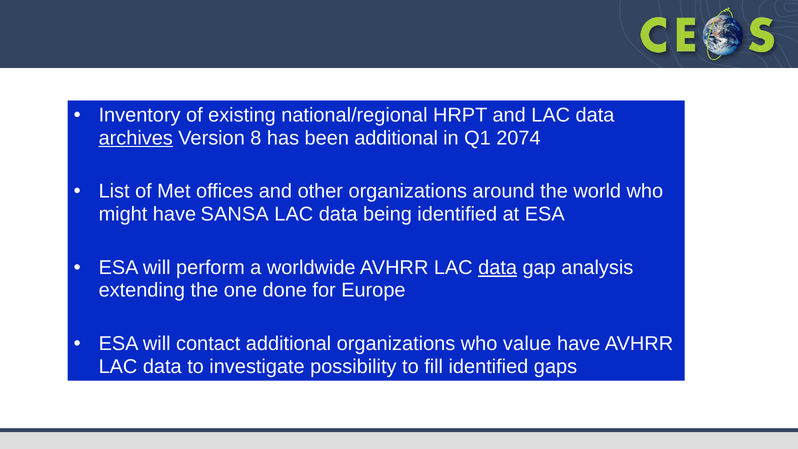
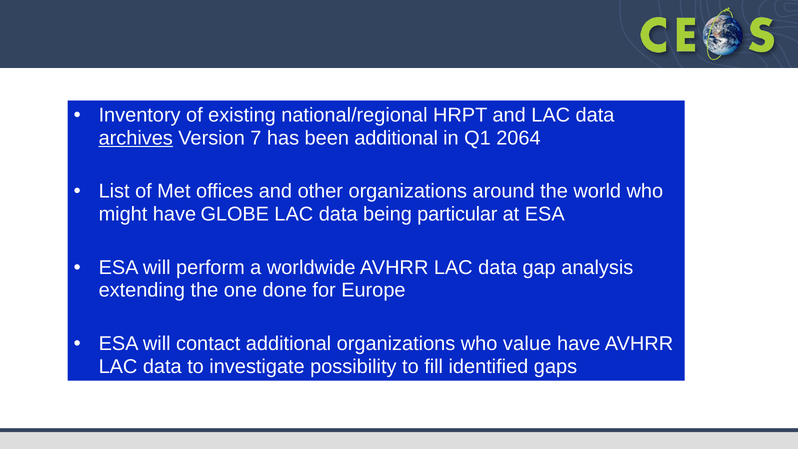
8: 8 -> 7
2074: 2074 -> 2064
SANSA: SANSA -> GLOBE
being identified: identified -> particular
data at (498, 268) underline: present -> none
